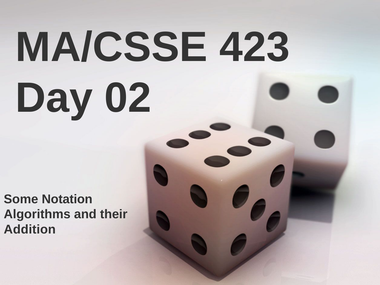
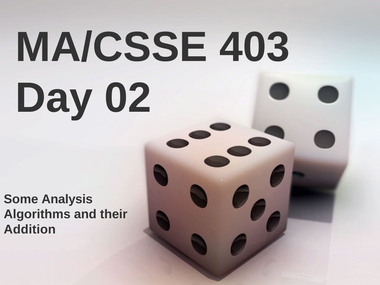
423: 423 -> 403
Notation: Notation -> Analysis
